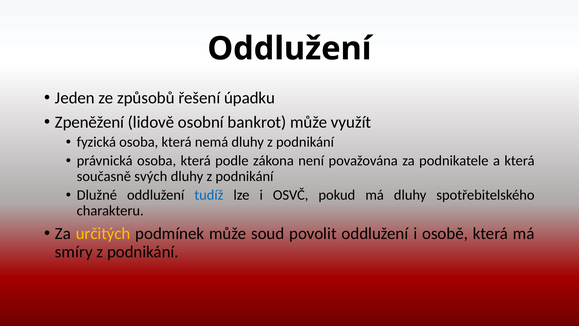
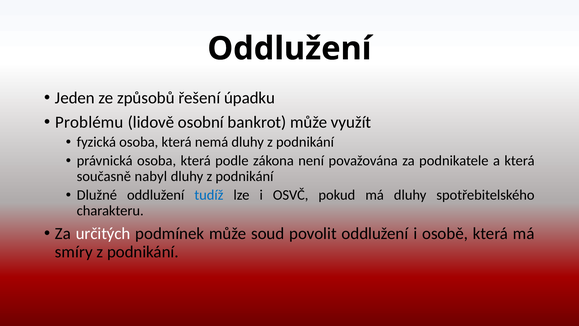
Zpeněžení: Zpeněžení -> Problému
svých: svých -> nabyl
určitých colour: yellow -> white
